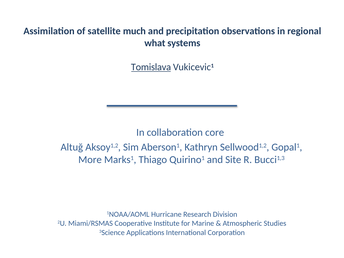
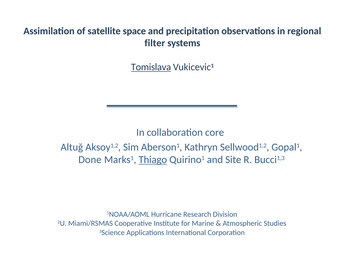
much: much -> space
what: what -> filter
More: More -> Done
Thiago underline: none -> present
